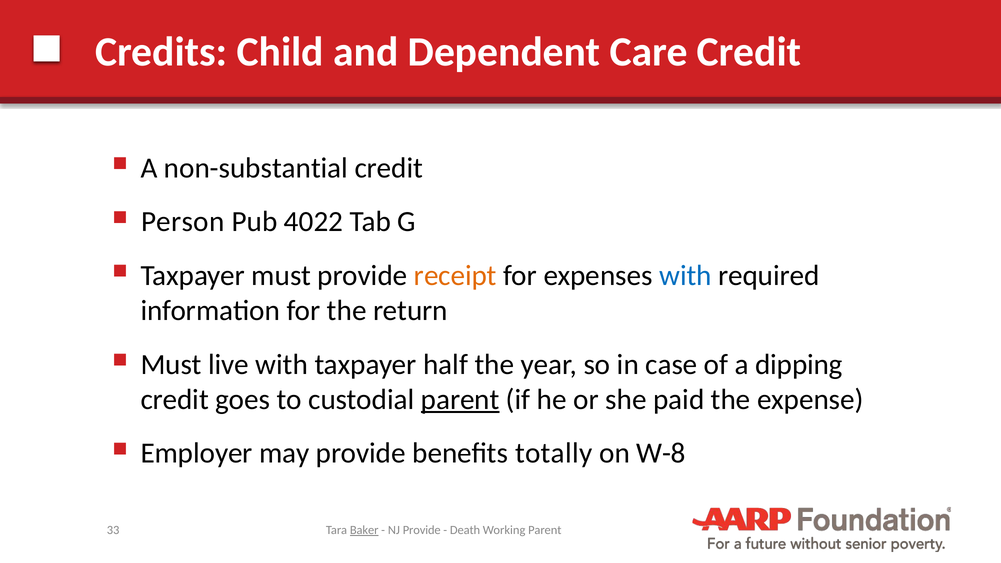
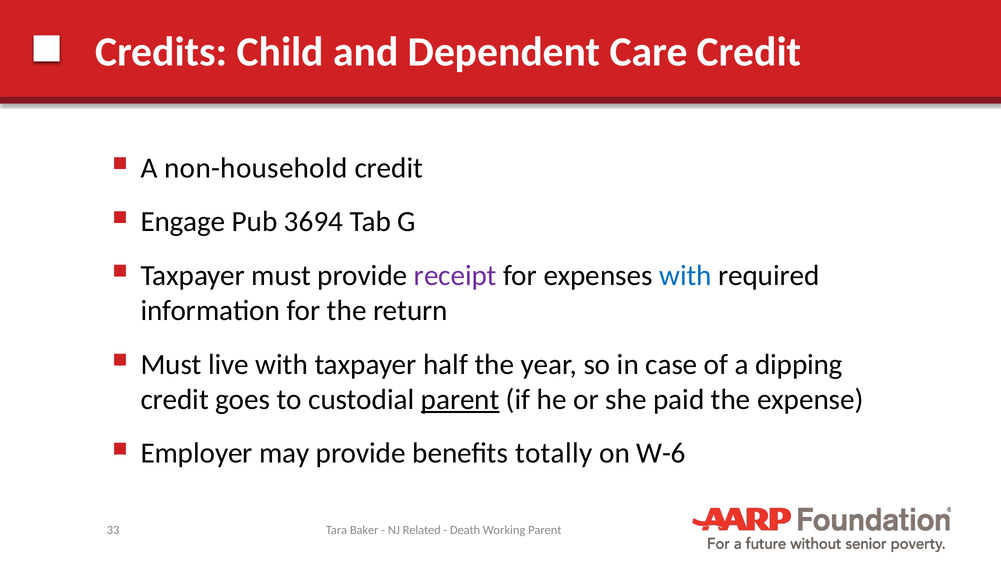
non-substantial: non-substantial -> non-household
Person: Person -> Engage
4022: 4022 -> 3694
receipt colour: orange -> purple
W-8: W-8 -> W-6
Baker underline: present -> none
NJ Provide: Provide -> Related
